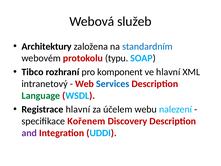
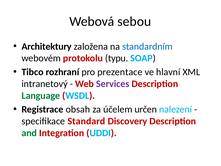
služeb: služeb -> sebou
komponent: komponent -> prezentace
Services colour: blue -> purple
Registrace hlavní: hlavní -> obsah
webu: webu -> určen
Kořenem: Kořenem -> Standard
and colour: purple -> green
